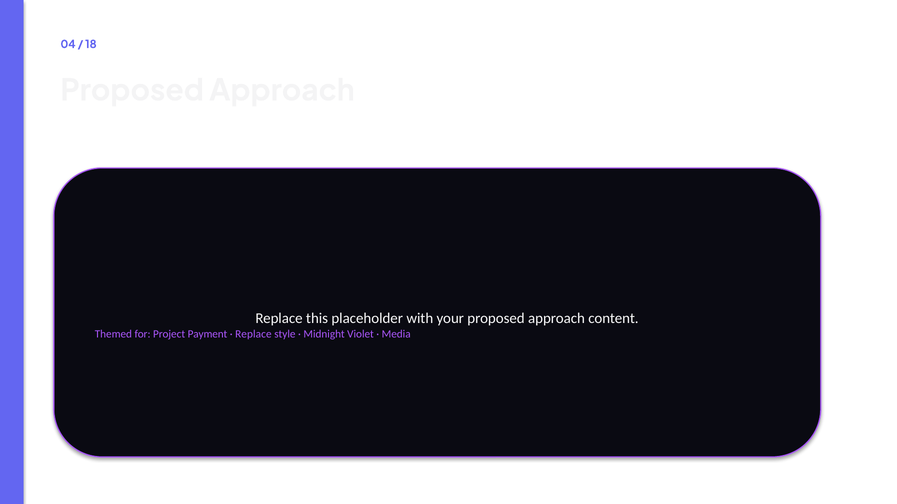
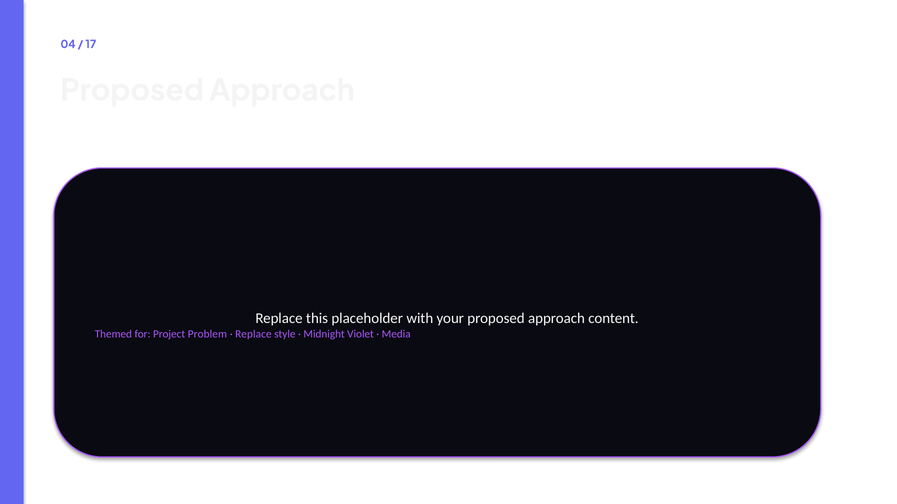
18: 18 -> 17
Payment: Payment -> Problem
